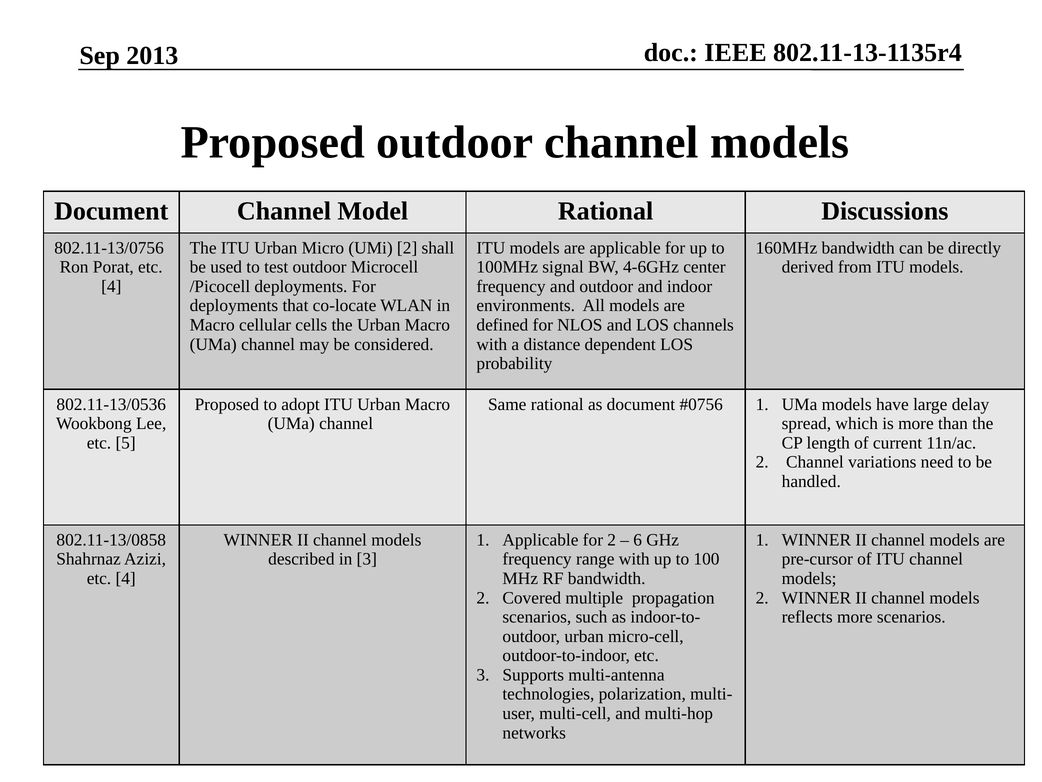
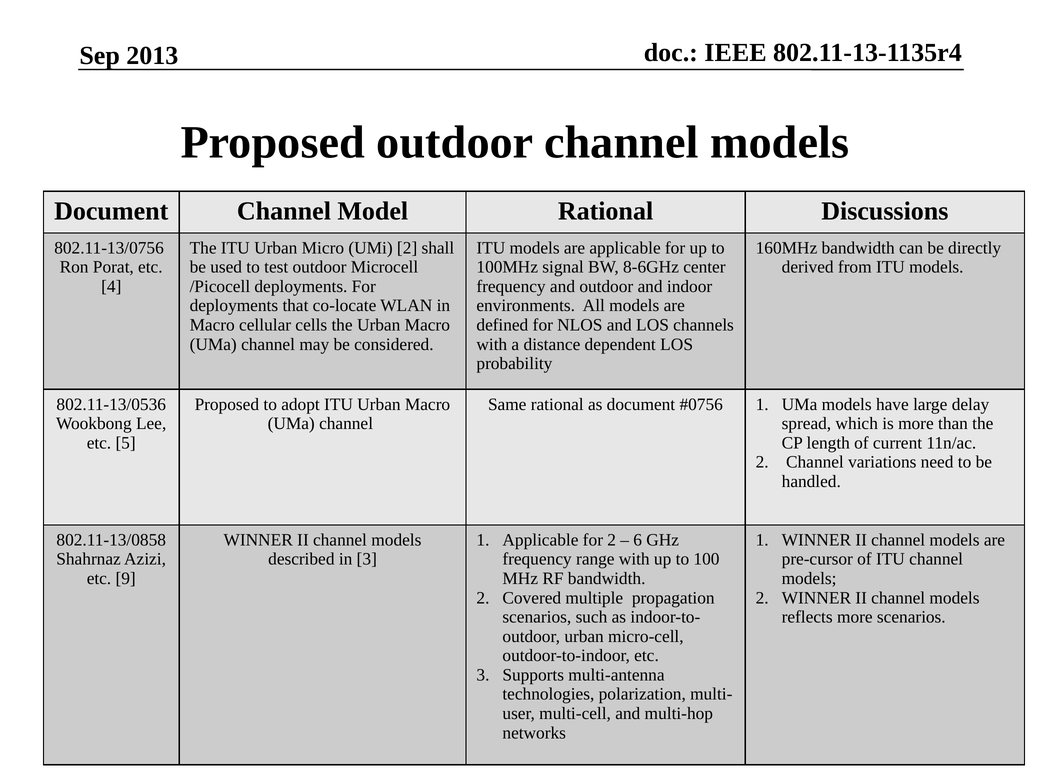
4-6GHz: 4-6GHz -> 8-6GHz
4 at (126, 578): 4 -> 9
